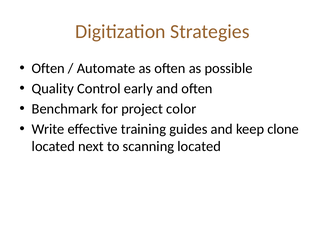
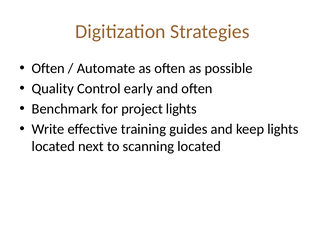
project color: color -> lights
keep clone: clone -> lights
